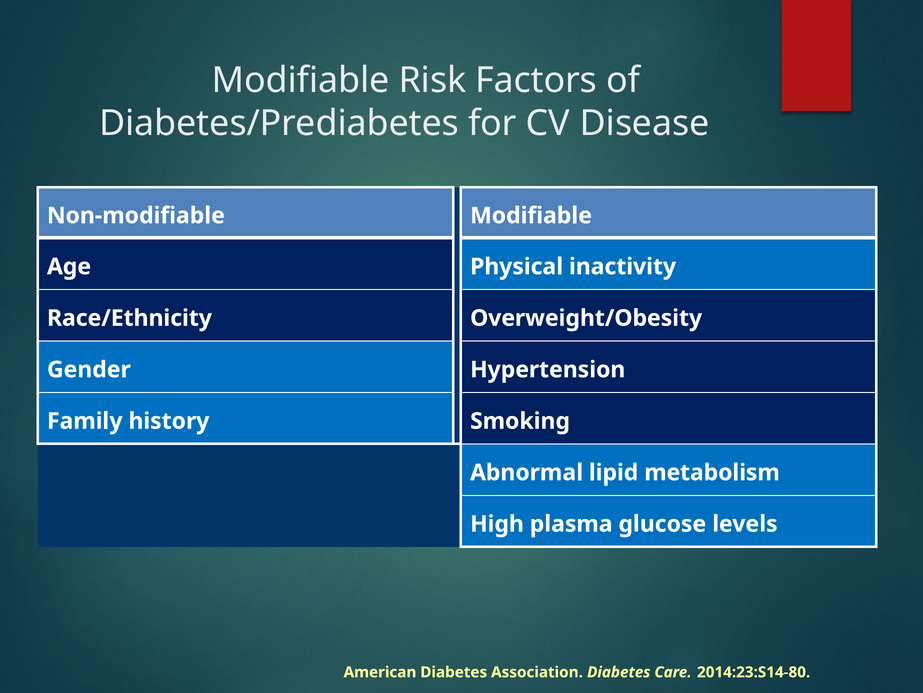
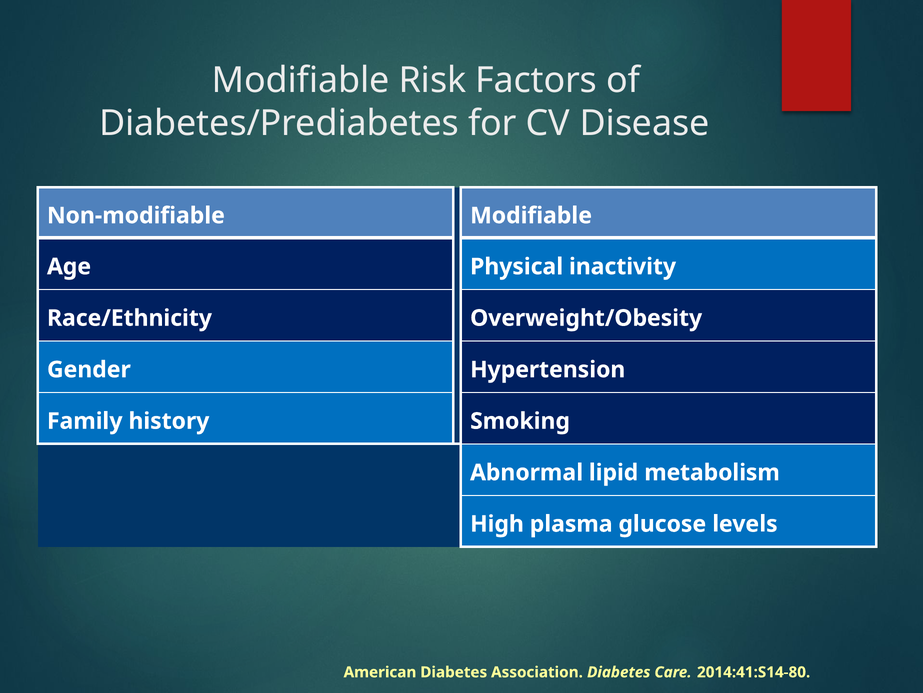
2014:23:S14-80: 2014:23:S14-80 -> 2014:41:S14-80
